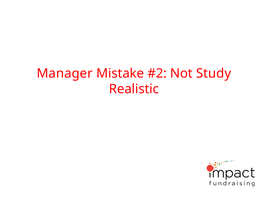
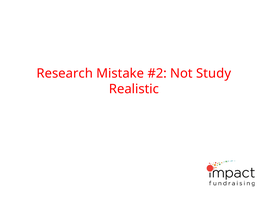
Manager: Manager -> Research
